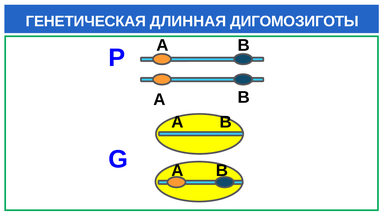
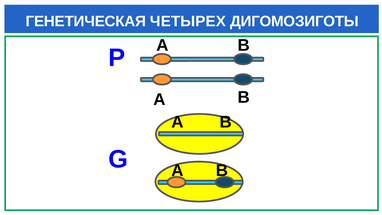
ДЛИННАЯ: ДЛИННАЯ -> ЧЕТЫРЕХ
